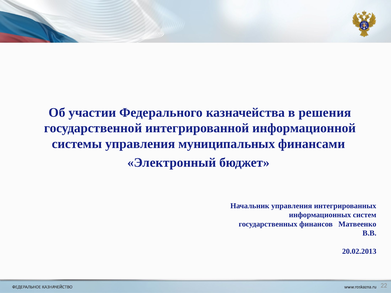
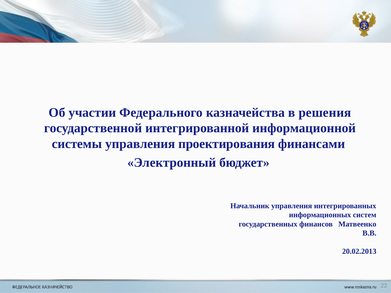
муниципальных: муниципальных -> проектирования
